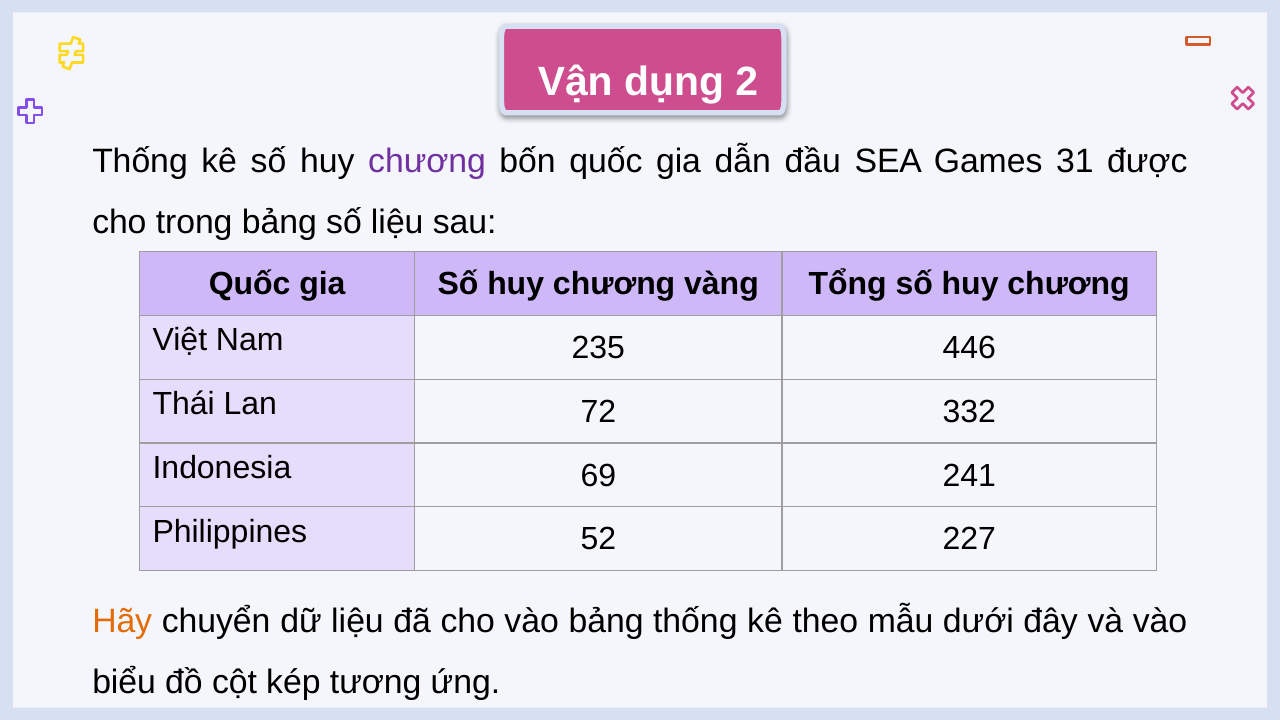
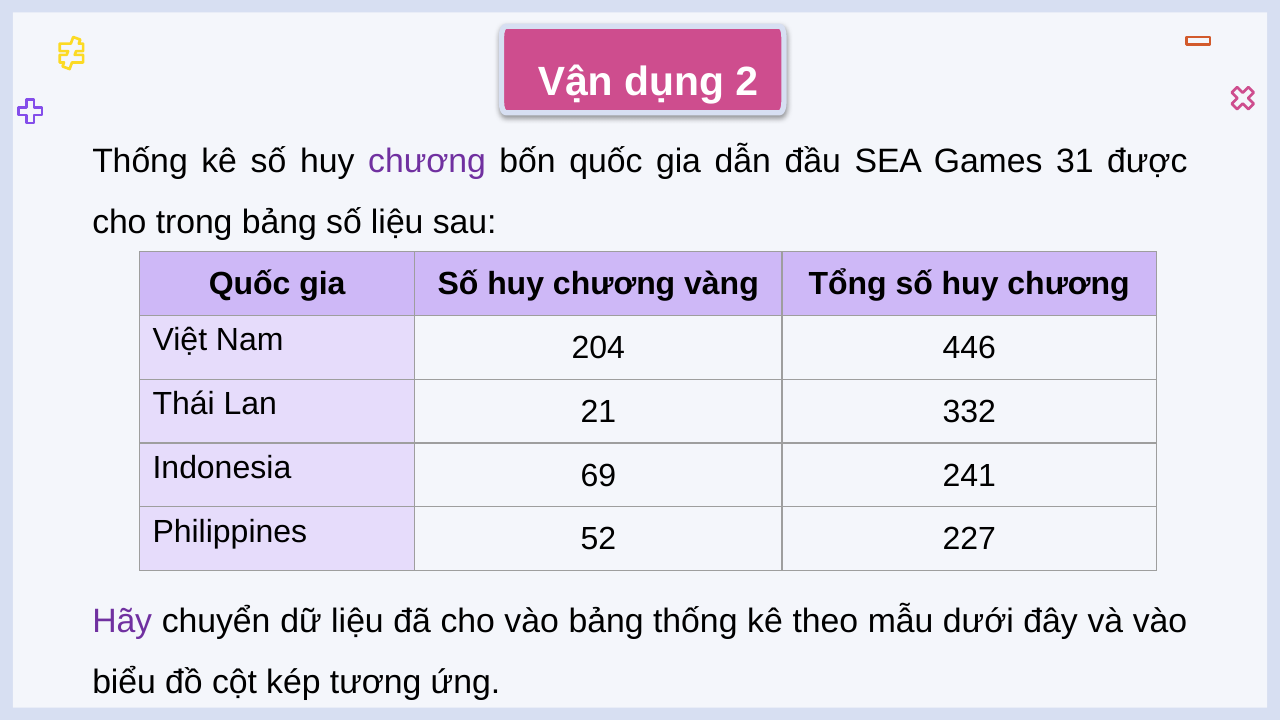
235: 235 -> 204
72: 72 -> 21
Hãy colour: orange -> purple
